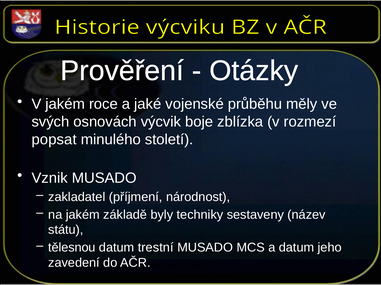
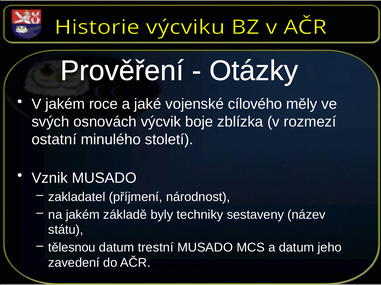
průběhu: průběhu -> cílového
popsat: popsat -> ostatní
